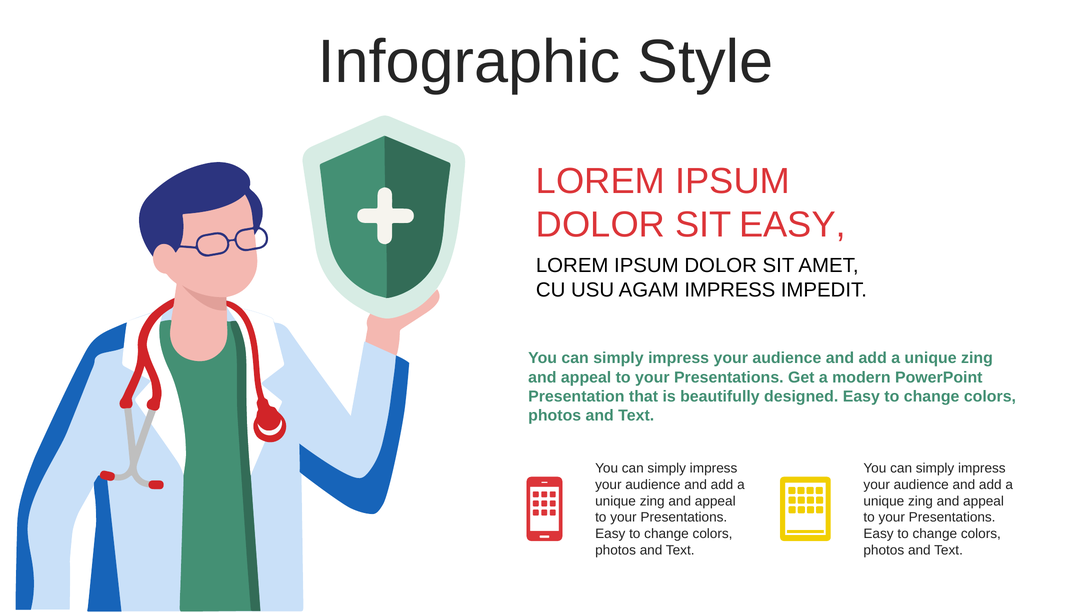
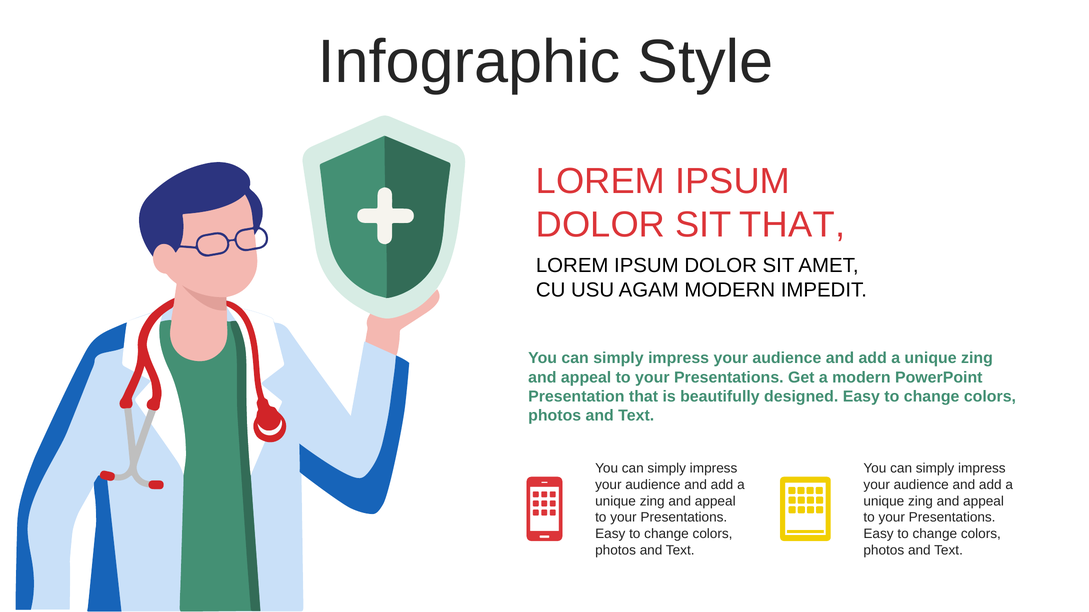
SIT EASY: EASY -> THAT
AGAM IMPRESS: IMPRESS -> MODERN
